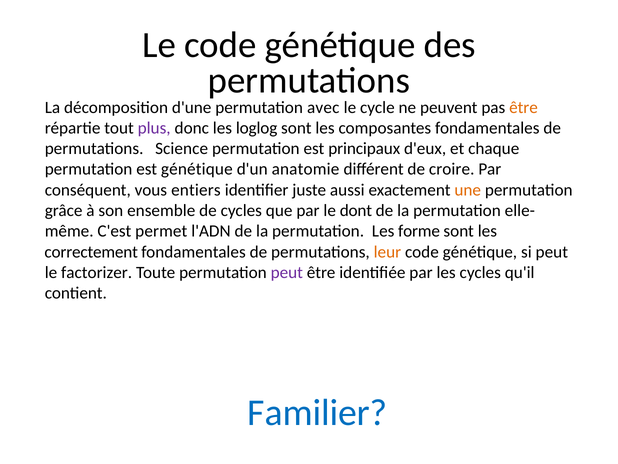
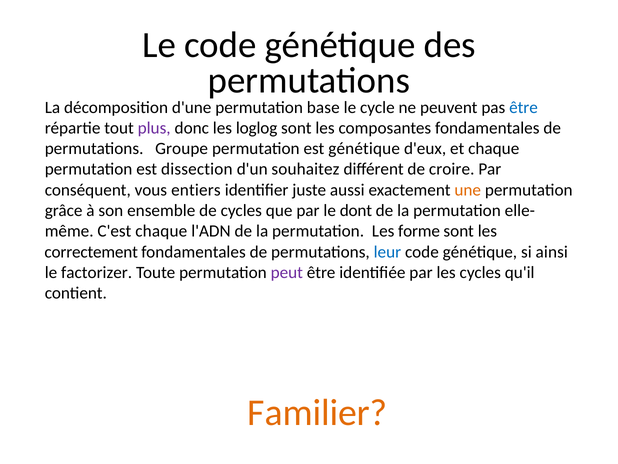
avec: avec -> base
être at (524, 107) colour: orange -> blue
Science: Science -> Groupe
est principaux: principaux -> génétique
est génétique: génétique -> dissection
anatomie: anatomie -> souhaitez
C'est permet: permet -> chaque
leur colour: orange -> blue
si peut: peut -> ainsi
Familier colour: blue -> orange
